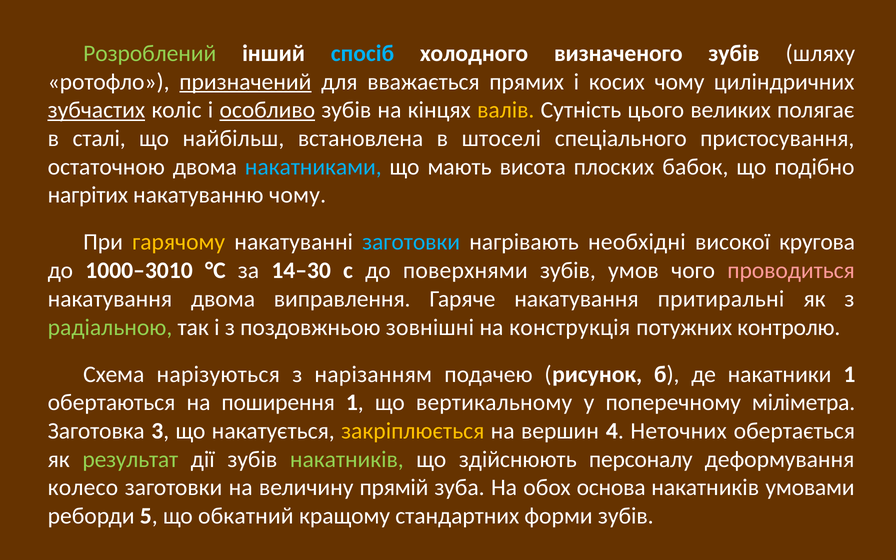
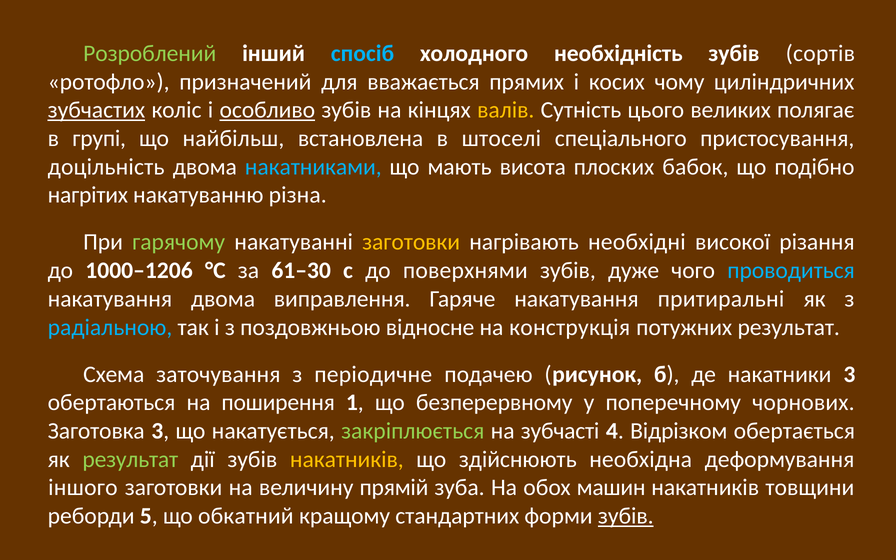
визначеного: визначеного -> необхідність
шляху: шляху -> сортів
призначений underline: present -> none
сталі: сталі -> групі
остаточною: остаточною -> доцільність
накатуванню чому: чому -> різна
гарячому colour: yellow -> light green
заготовки at (411, 242) colour: light blue -> yellow
кругова: кругова -> різання
1000–3010: 1000–3010 -> 1000–1206
14–30: 14–30 -> 61–30
умов: умов -> дуже
проводиться colour: pink -> light blue
радіальною colour: light green -> light blue
зовнішні: зовнішні -> відносне
потужних контролю: контролю -> результат
нарізуються: нарізуються -> заточування
нарізанням: нарізанням -> періодичне
накатники 1: 1 -> 3
вертикальному: вертикальному -> безперервному
міліметра: міліметра -> чорнових
закріплюється colour: yellow -> light green
вершин: вершин -> зубчасті
Неточних: Неточних -> Відрізком
накатників at (347, 459) colour: light green -> yellow
персоналу: персоналу -> необхідна
колесо: колесо -> іншого
основа: основа -> машин
умовами: умовами -> товщини
зубів at (626, 516) underline: none -> present
